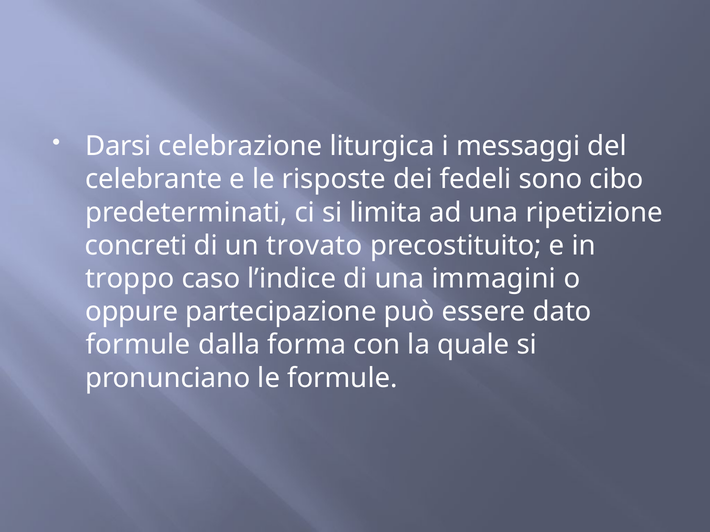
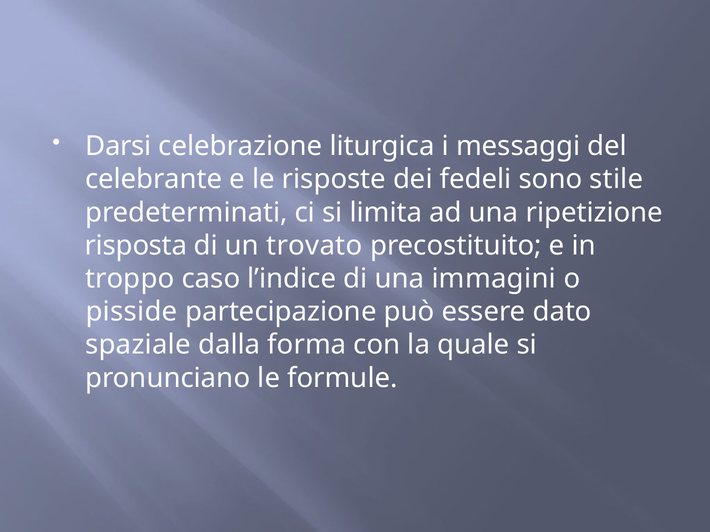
cibo: cibo -> stile
concreti: concreti -> risposta
oppure: oppure -> pisside
formule at (138, 345): formule -> spaziale
